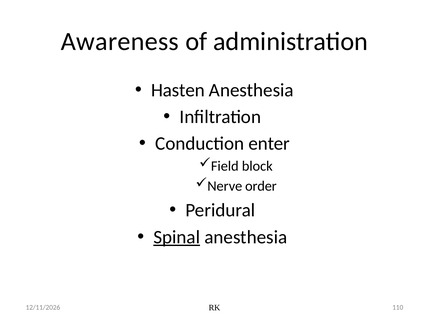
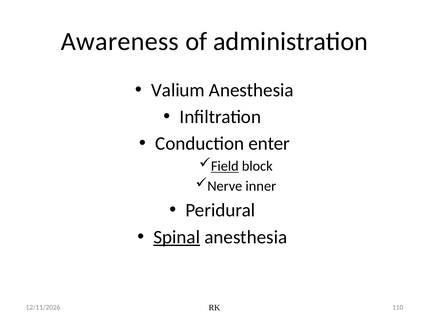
Hasten: Hasten -> Valium
Field underline: none -> present
order: order -> inner
